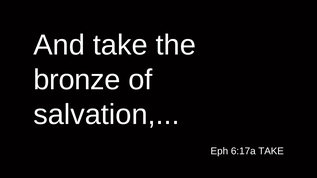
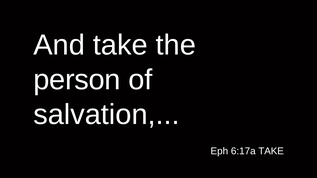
bronze: bronze -> person
